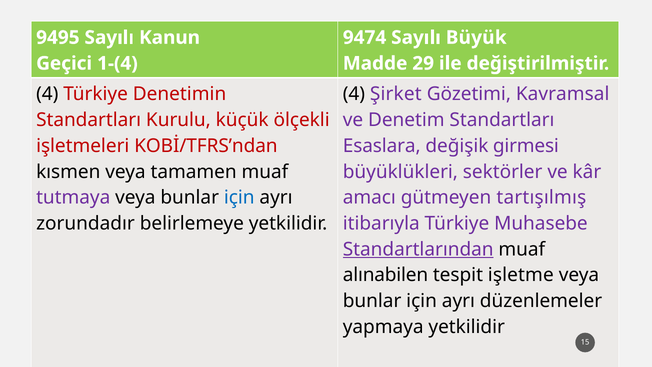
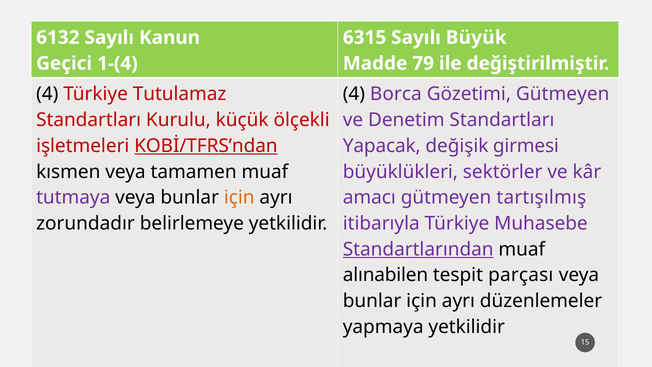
9495: 9495 -> 6132
9474: 9474 -> 6315
29: 29 -> 79
Denetimin: Denetimin -> Tutulamaz
Şirket: Şirket -> Borca
Gözetimi Kavramsal: Kavramsal -> Gütmeyen
KOBİ/TFRS’ndan underline: none -> present
Esaslara: Esaslara -> Yapacak
için at (239, 197) colour: blue -> orange
işletme: işletme -> parçası
